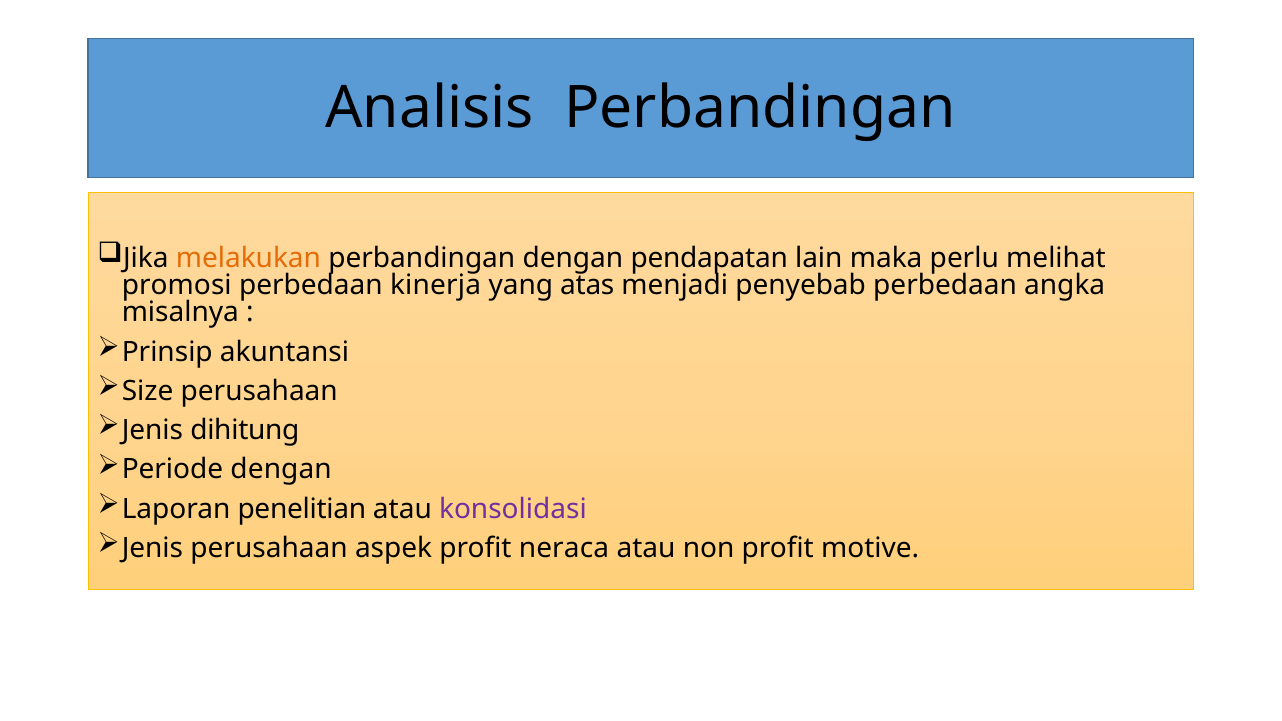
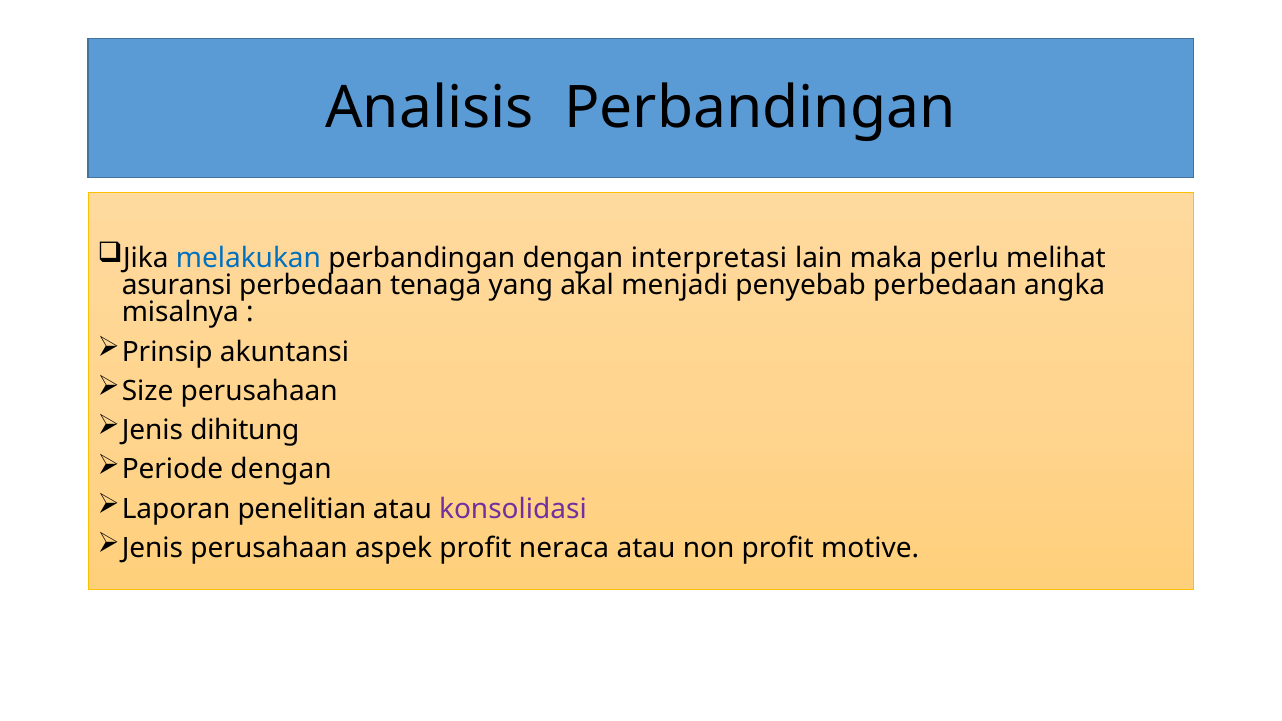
melakukan colour: orange -> blue
pendapatan: pendapatan -> interpretasi
promosi: promosi -> asuransi
kinerja: kinerja -> tenaga
atas: atas -> akal
